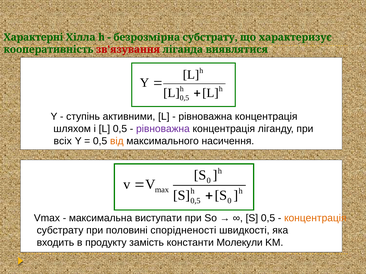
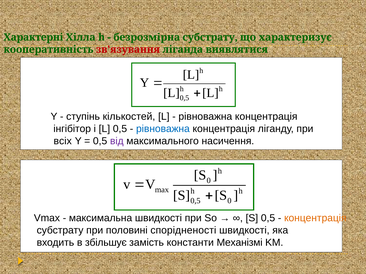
активними: активними -> кількостей
шляхом: шляхом -> інгібітор
рівноважна at (163, 129) colour: purple -> blue
від colour: orange -> purple
максимальна виступати: виступати -> швидкості
продукту: продукту -> збільшує
Молекули: Молекули -> Механізмі
